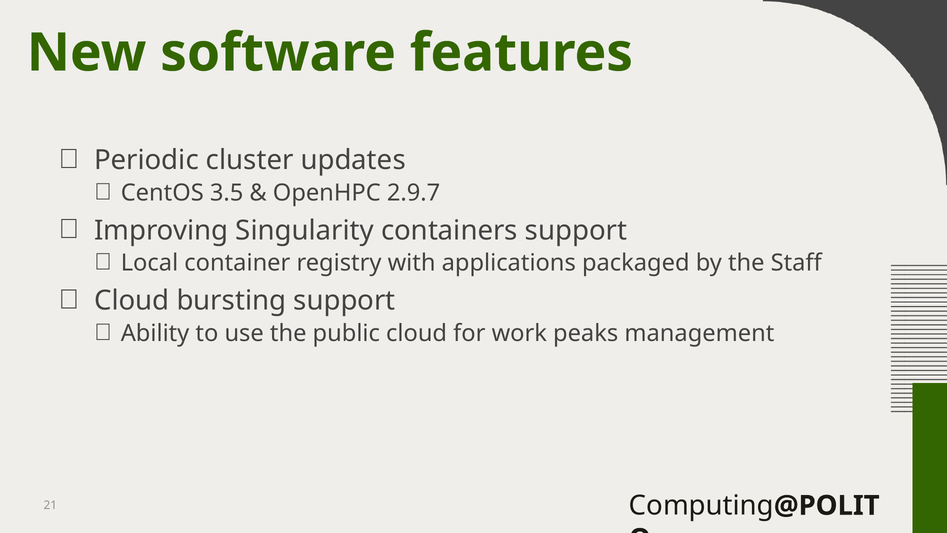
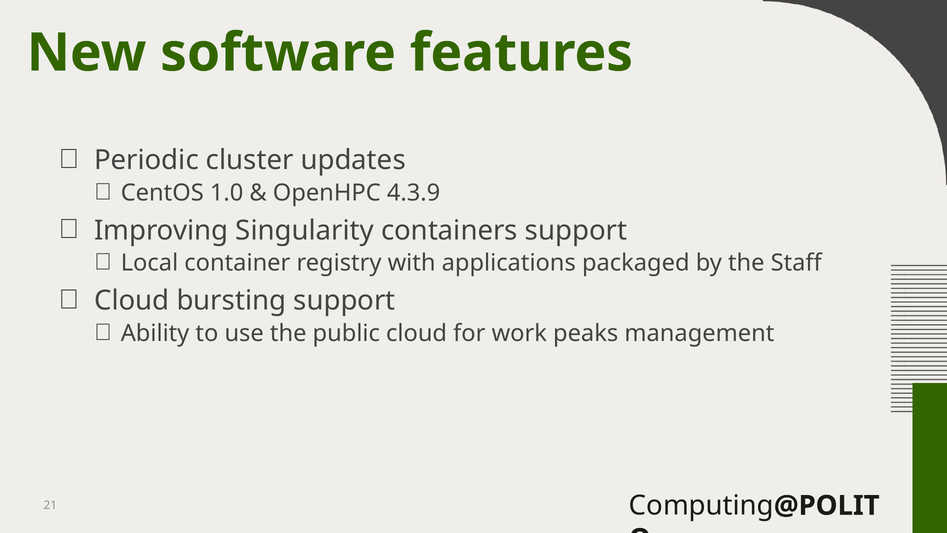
3.5: 3.5 -> 1.0
2.9.7: 2.9.7 -> 4.3.9
